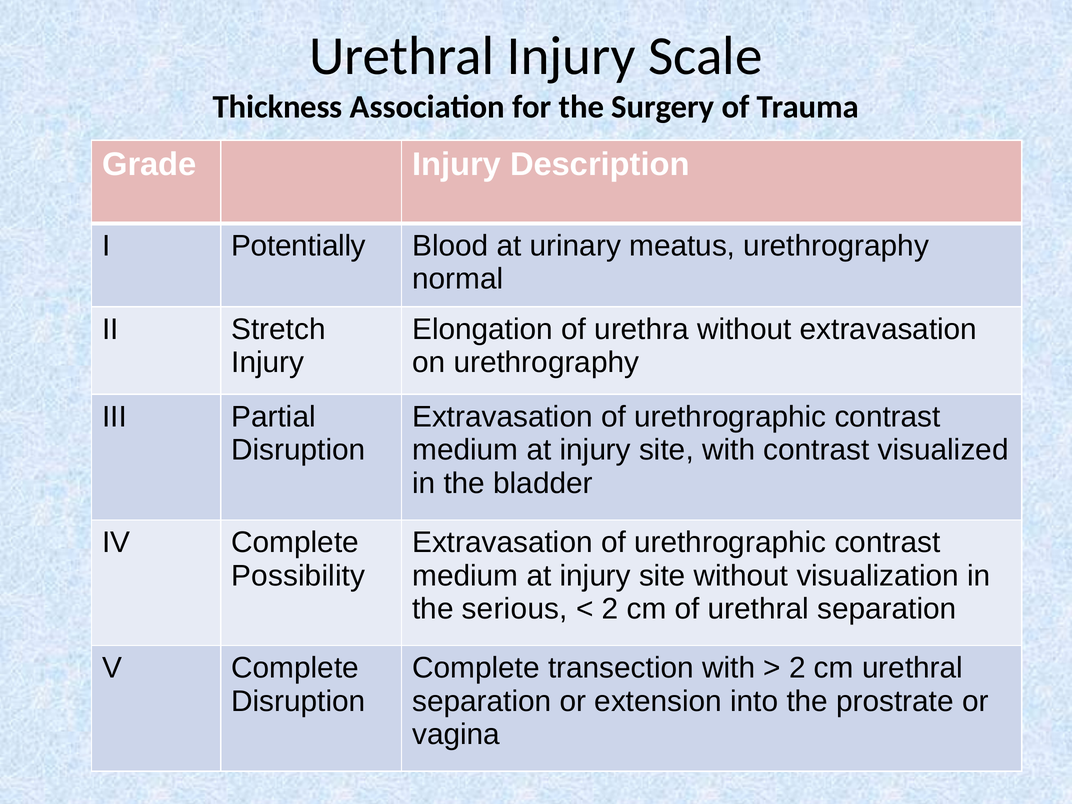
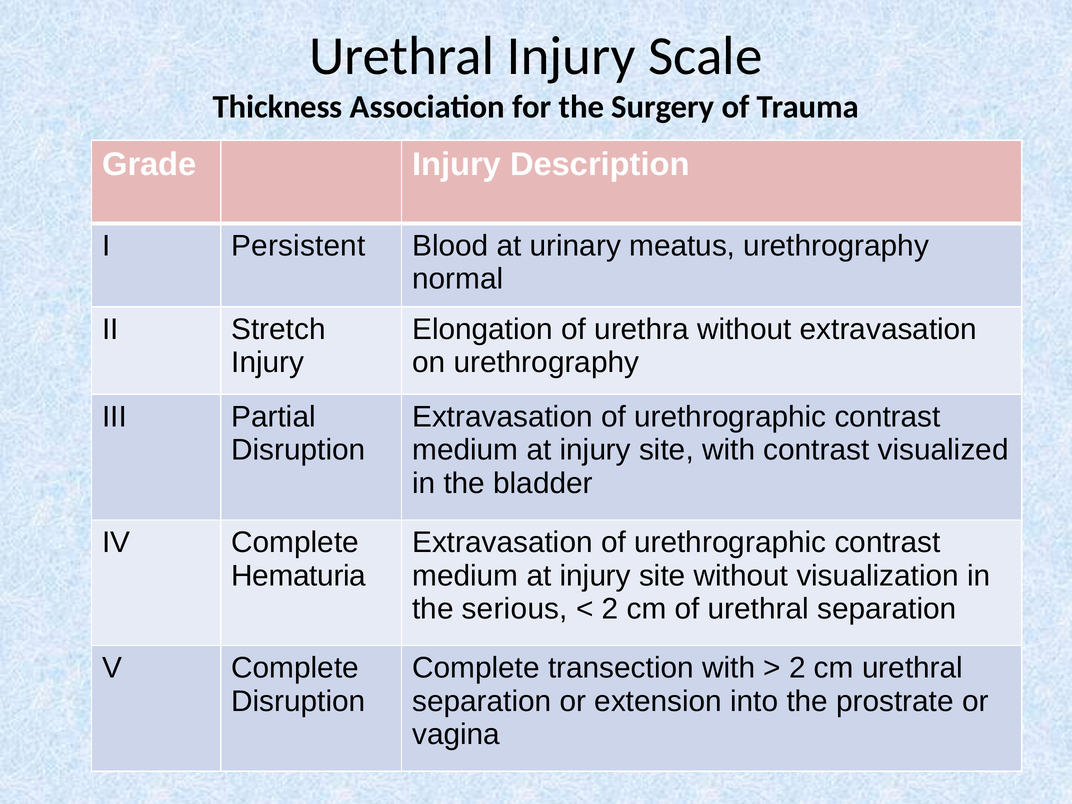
Potentially: Potentially -> Persistent
Possibility: Possibility -> Hematuria
